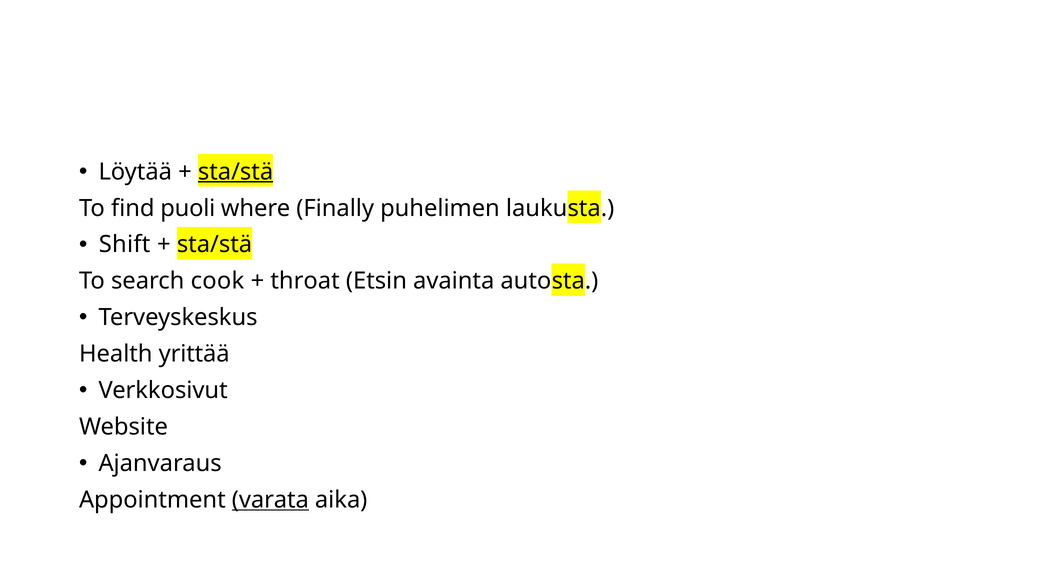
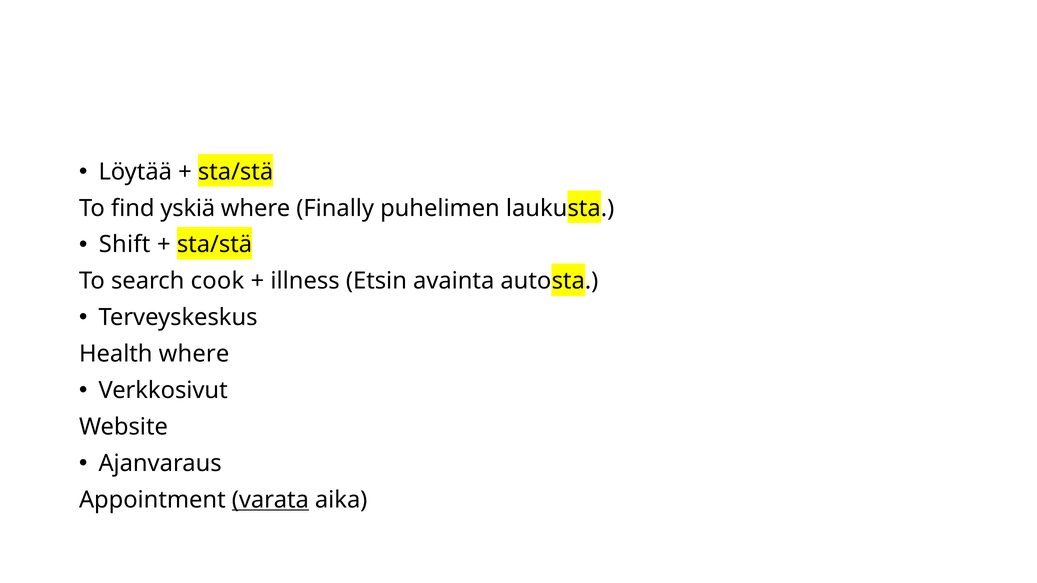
sta/stä at (236, 172) underline: present -> none
puoli: puoli -> yskiä
throat: throat -> illness
Health yrittää: yrittää -> where
